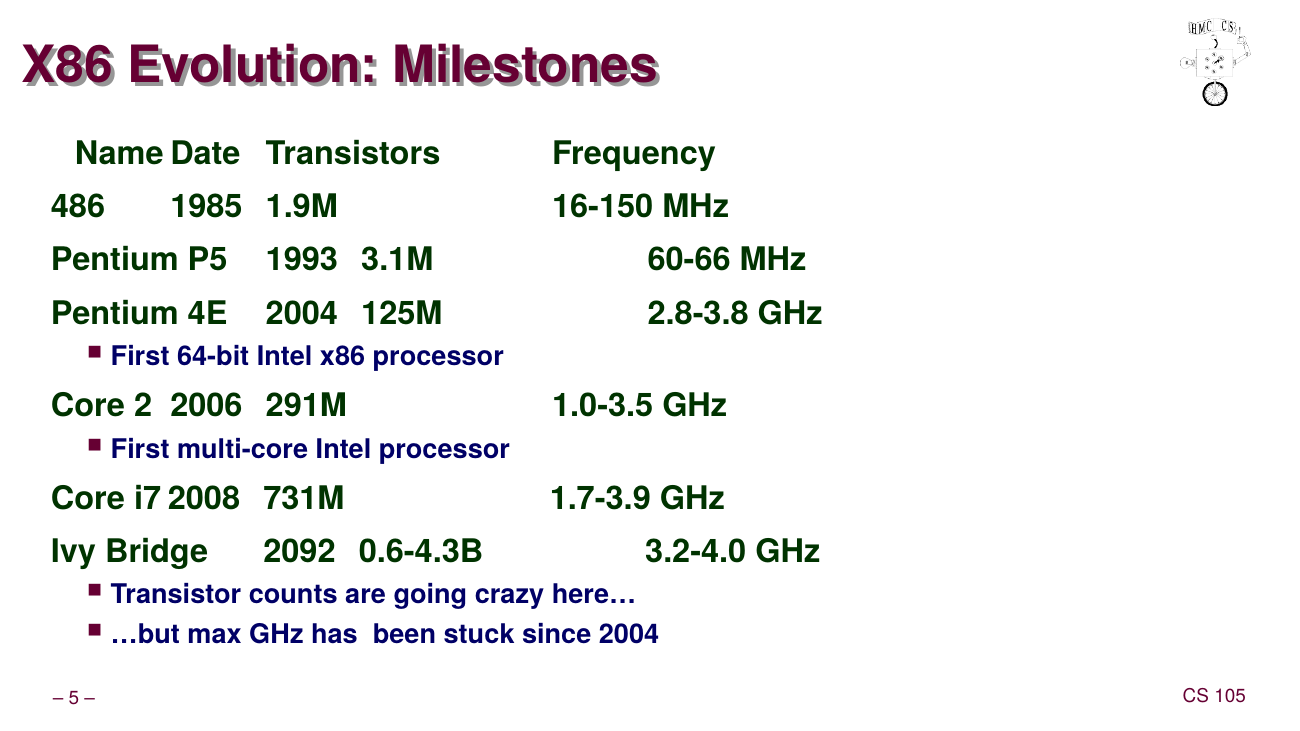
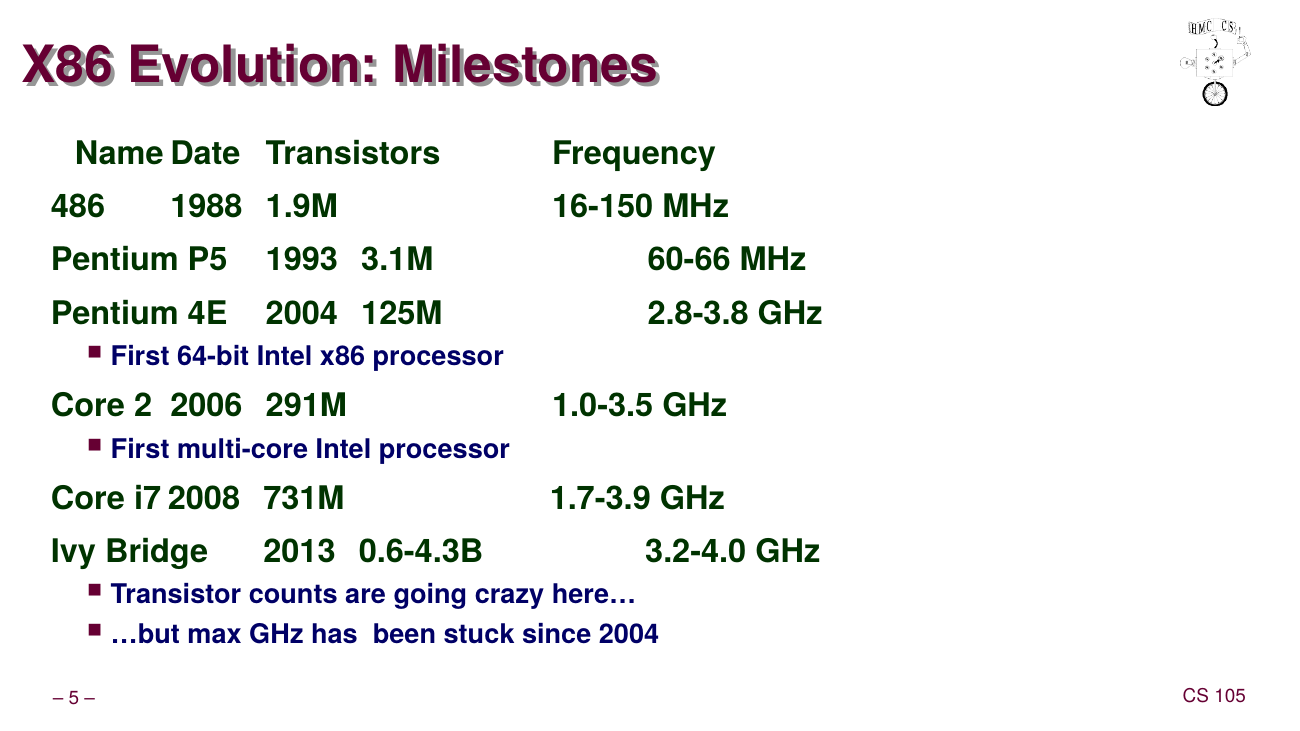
1985: 1985 -> 1988
2092: 2092 -> 2013
